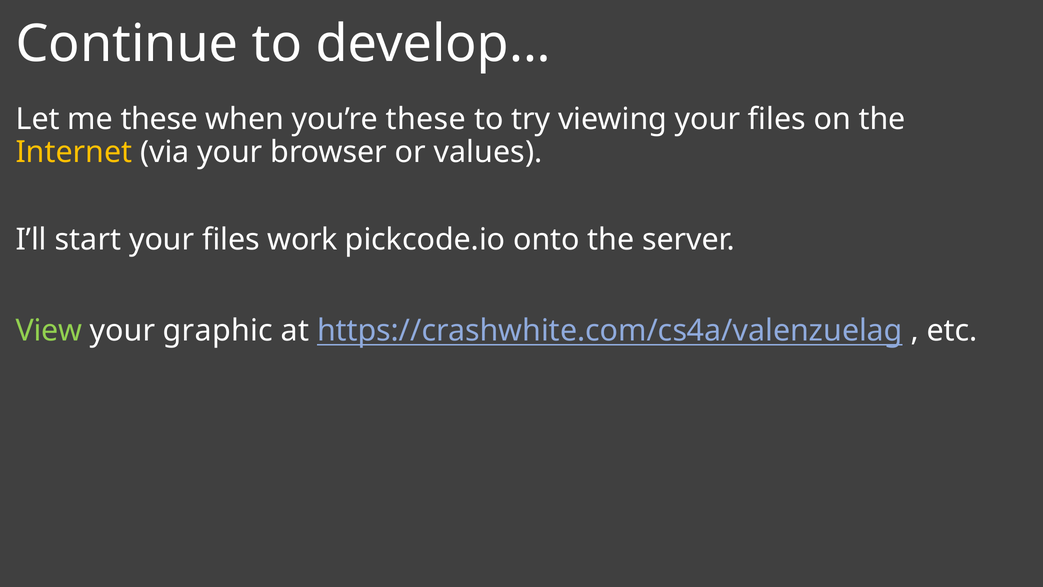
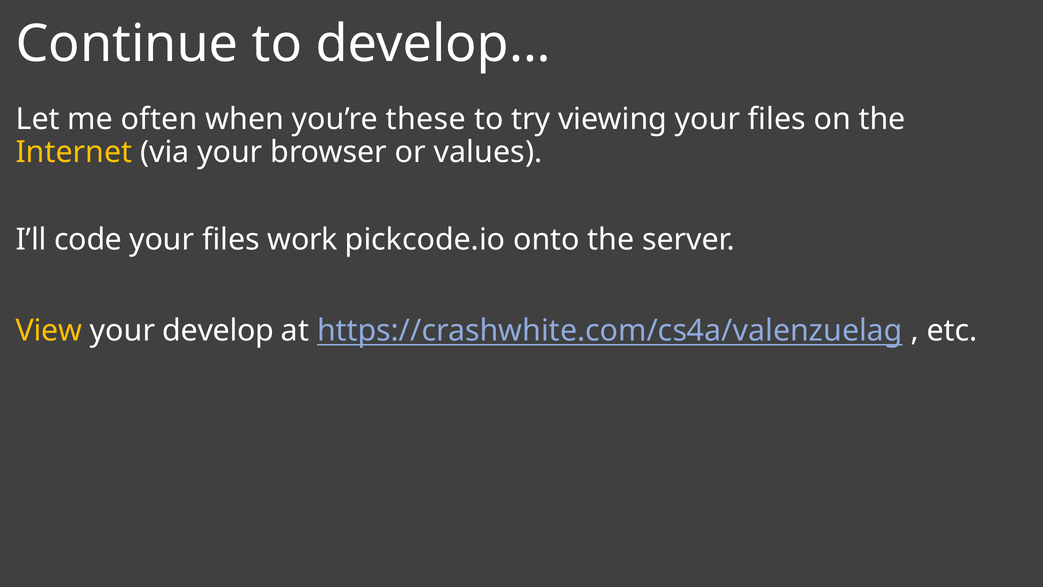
me these: these -> often
start: start -> code
View colour: light green -> yellow
your graphic: graphic -> develop
